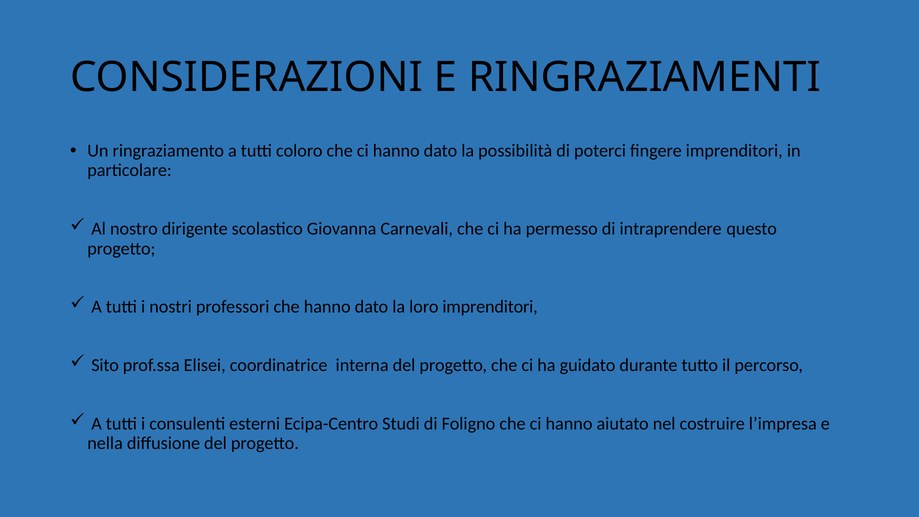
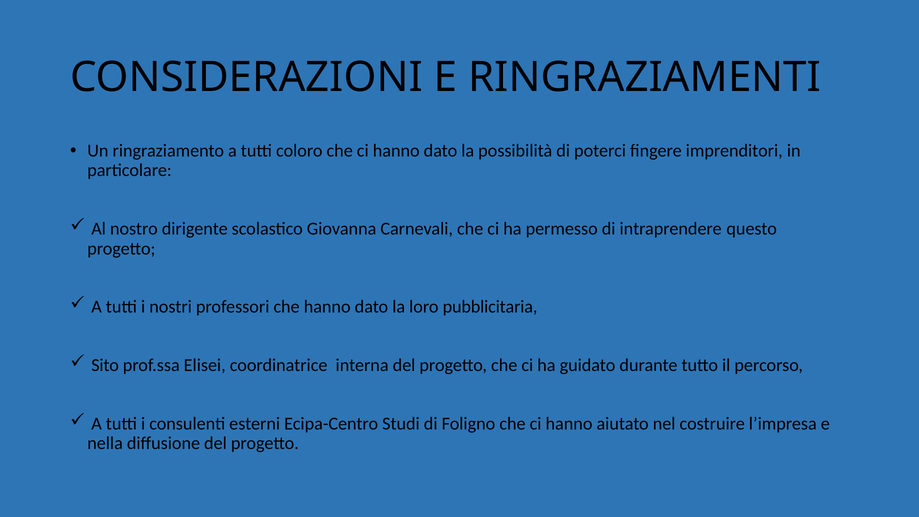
loro imprenditori: imprenditori -> pubblicitaria
